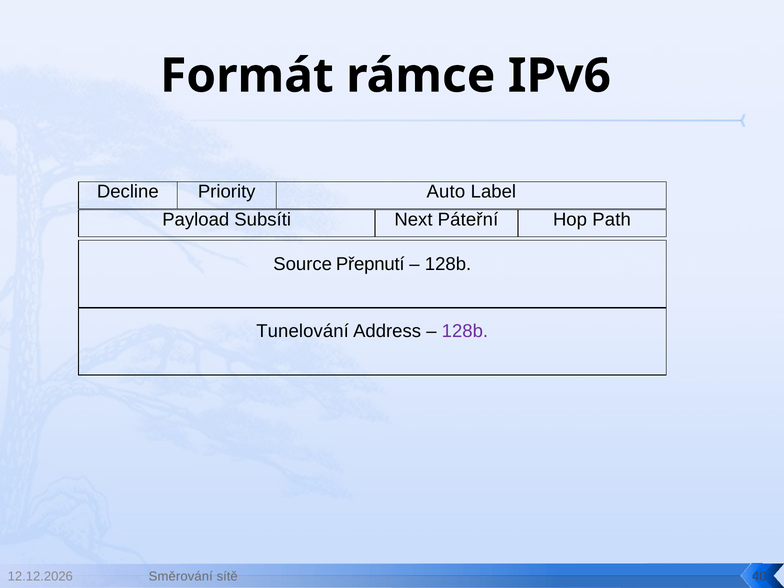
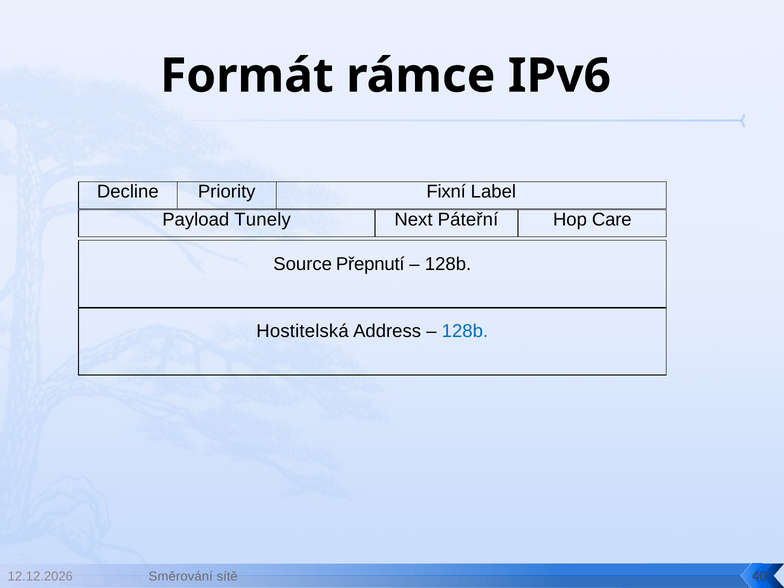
Auto: Auto -> Fixní
Subsíti: Subsíti -> Tunely
Path: Path -> Care
Tunelování: Tunelování -> Hostitelská
128b at (465, 331) colour: purple -> blue
